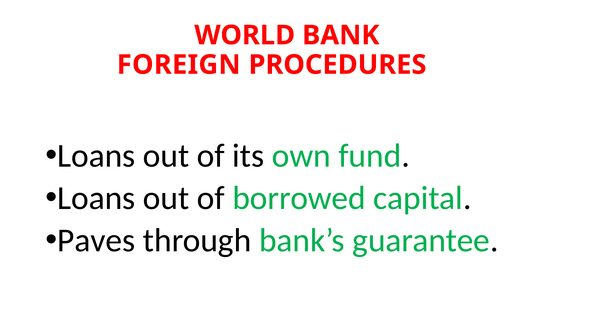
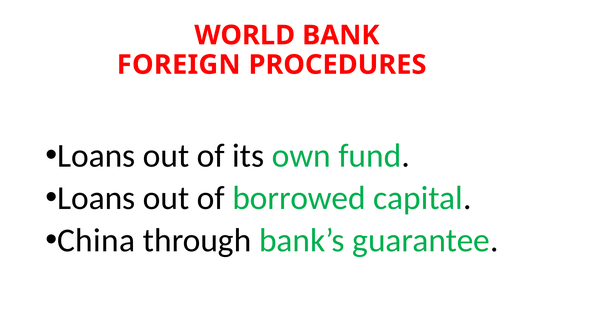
Paves: Paves -> China
